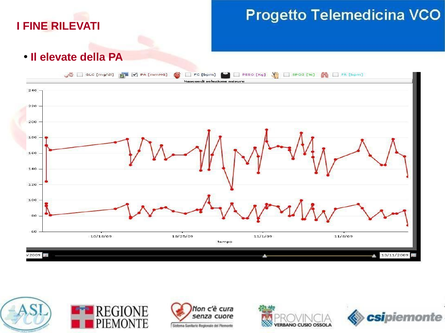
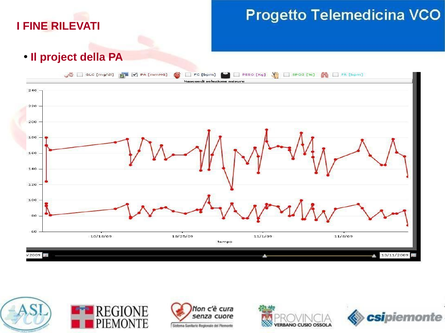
elevate: elevate -> project
